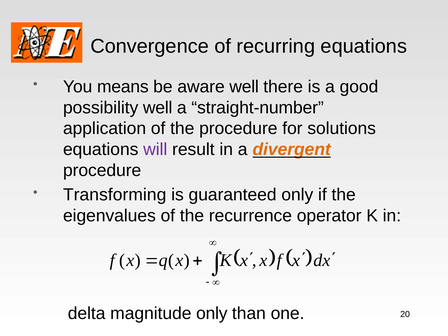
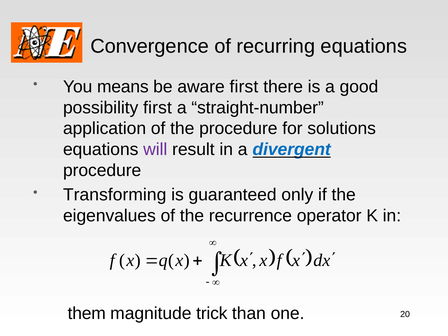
aware well: well -> first
possibility well: well -> first
divergent colour: orange -> blue
delta: delta -> them
magnitude only: only -> trick
